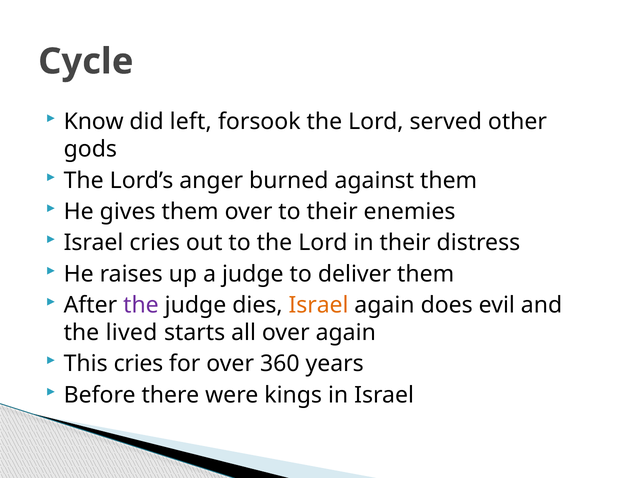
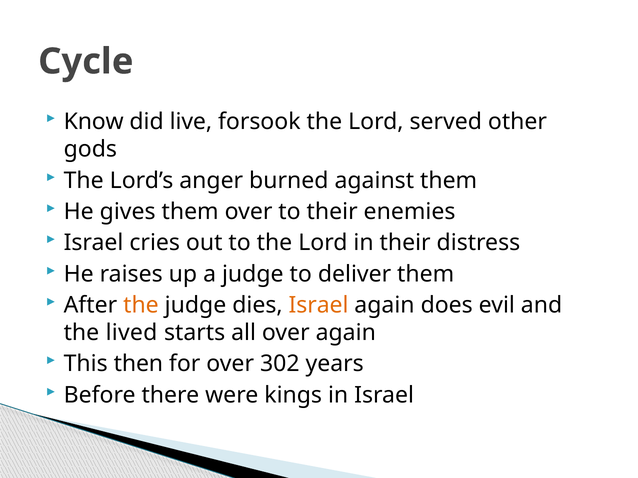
left: left -> live
the at (141, 305) colour: purple -> orange
This cries: cries -> then
360: 360 -> 302
